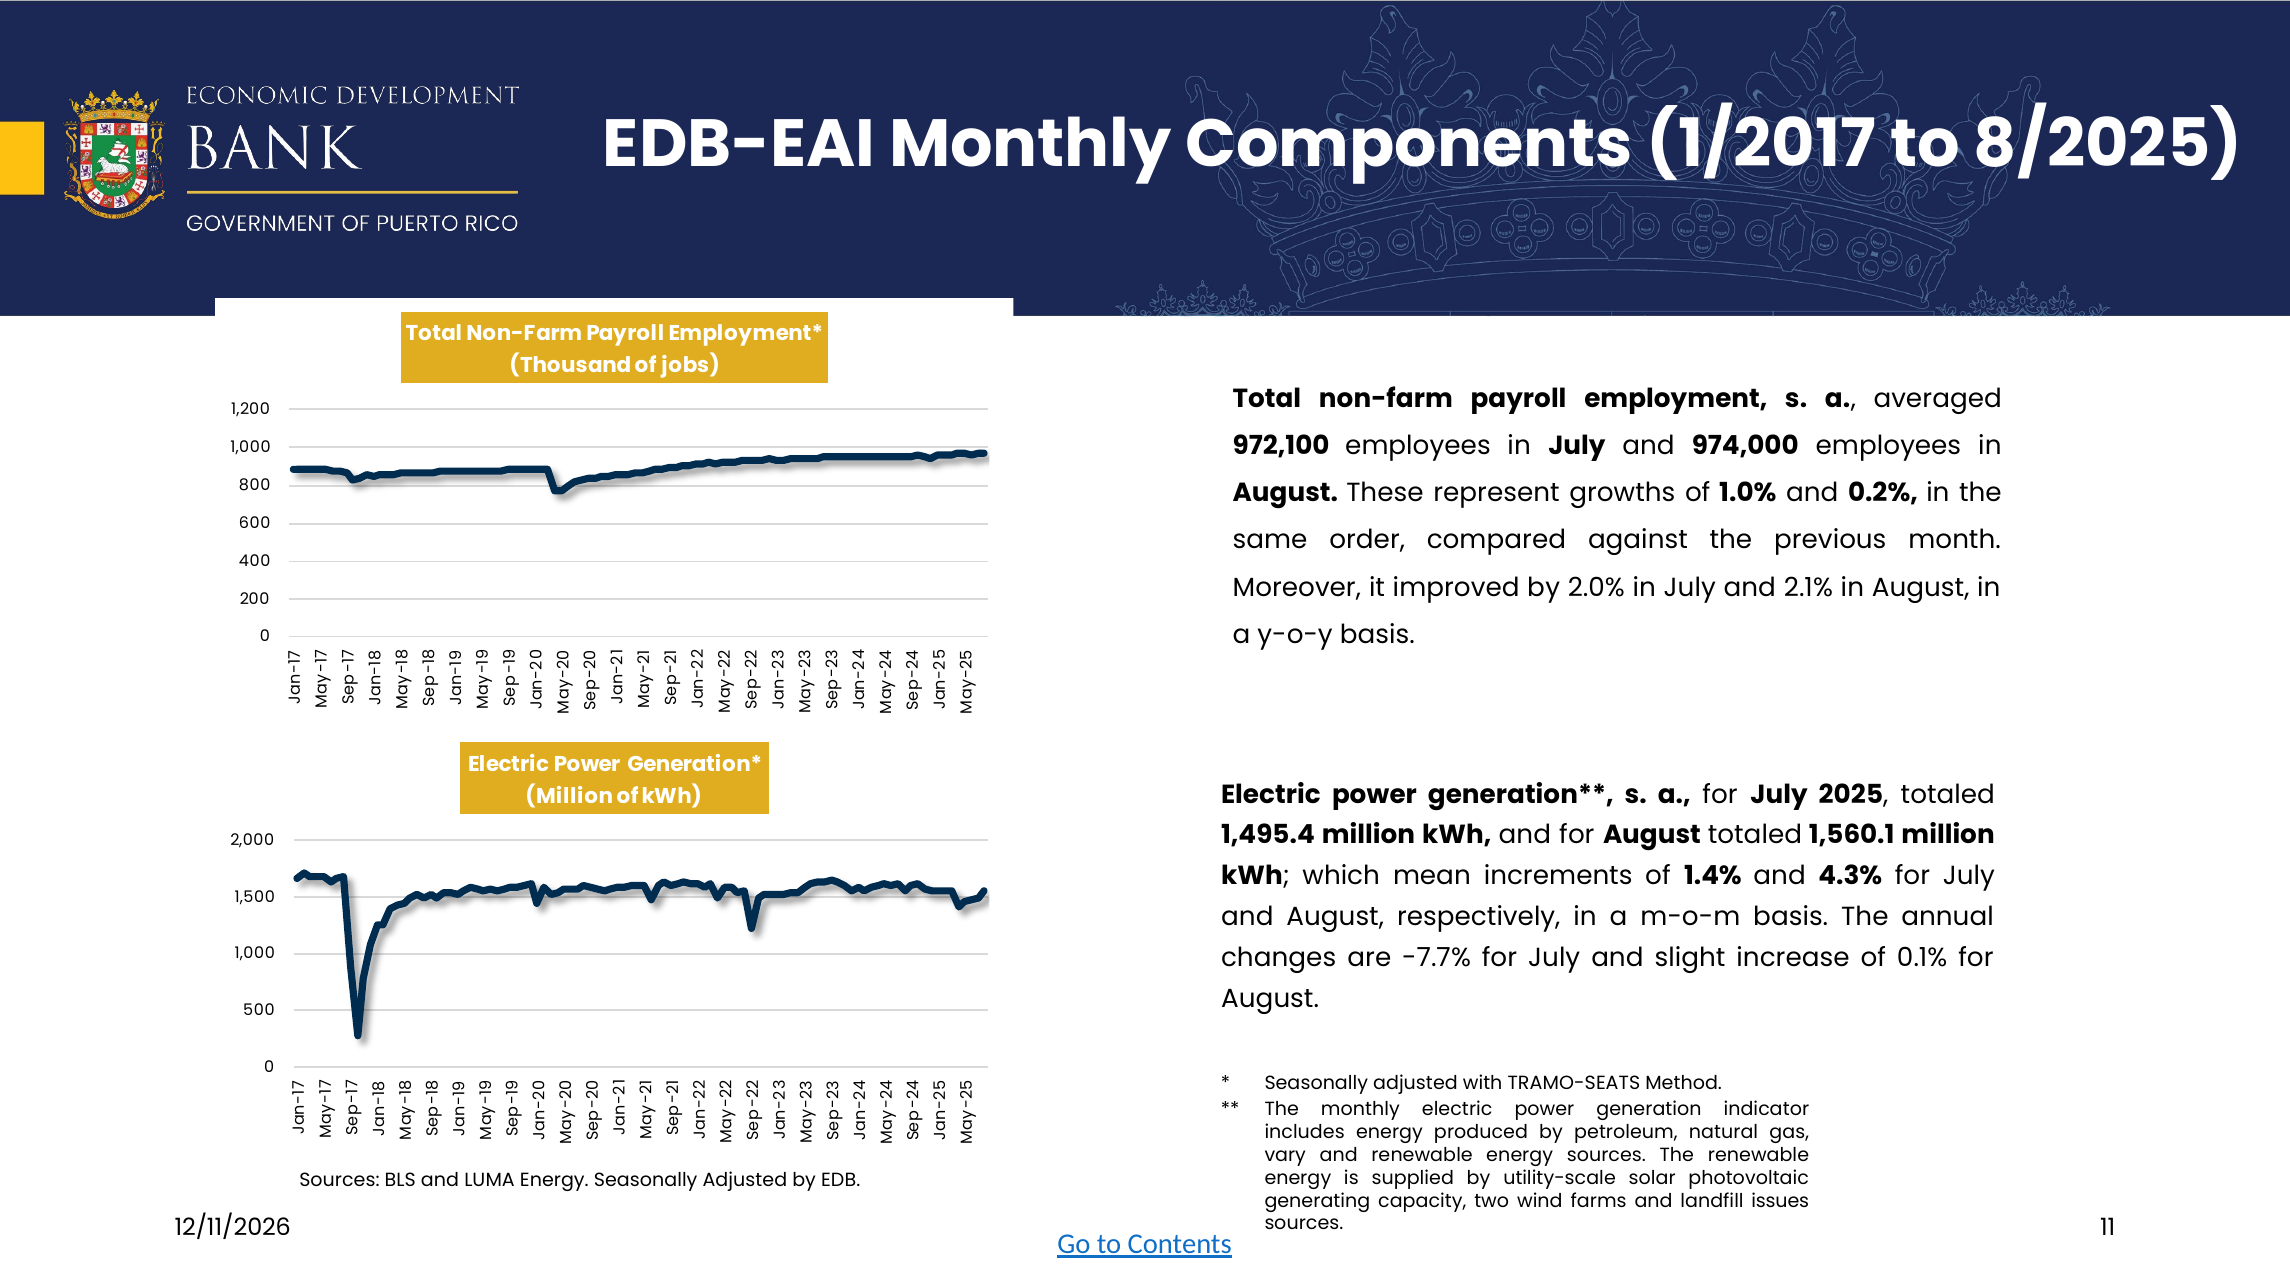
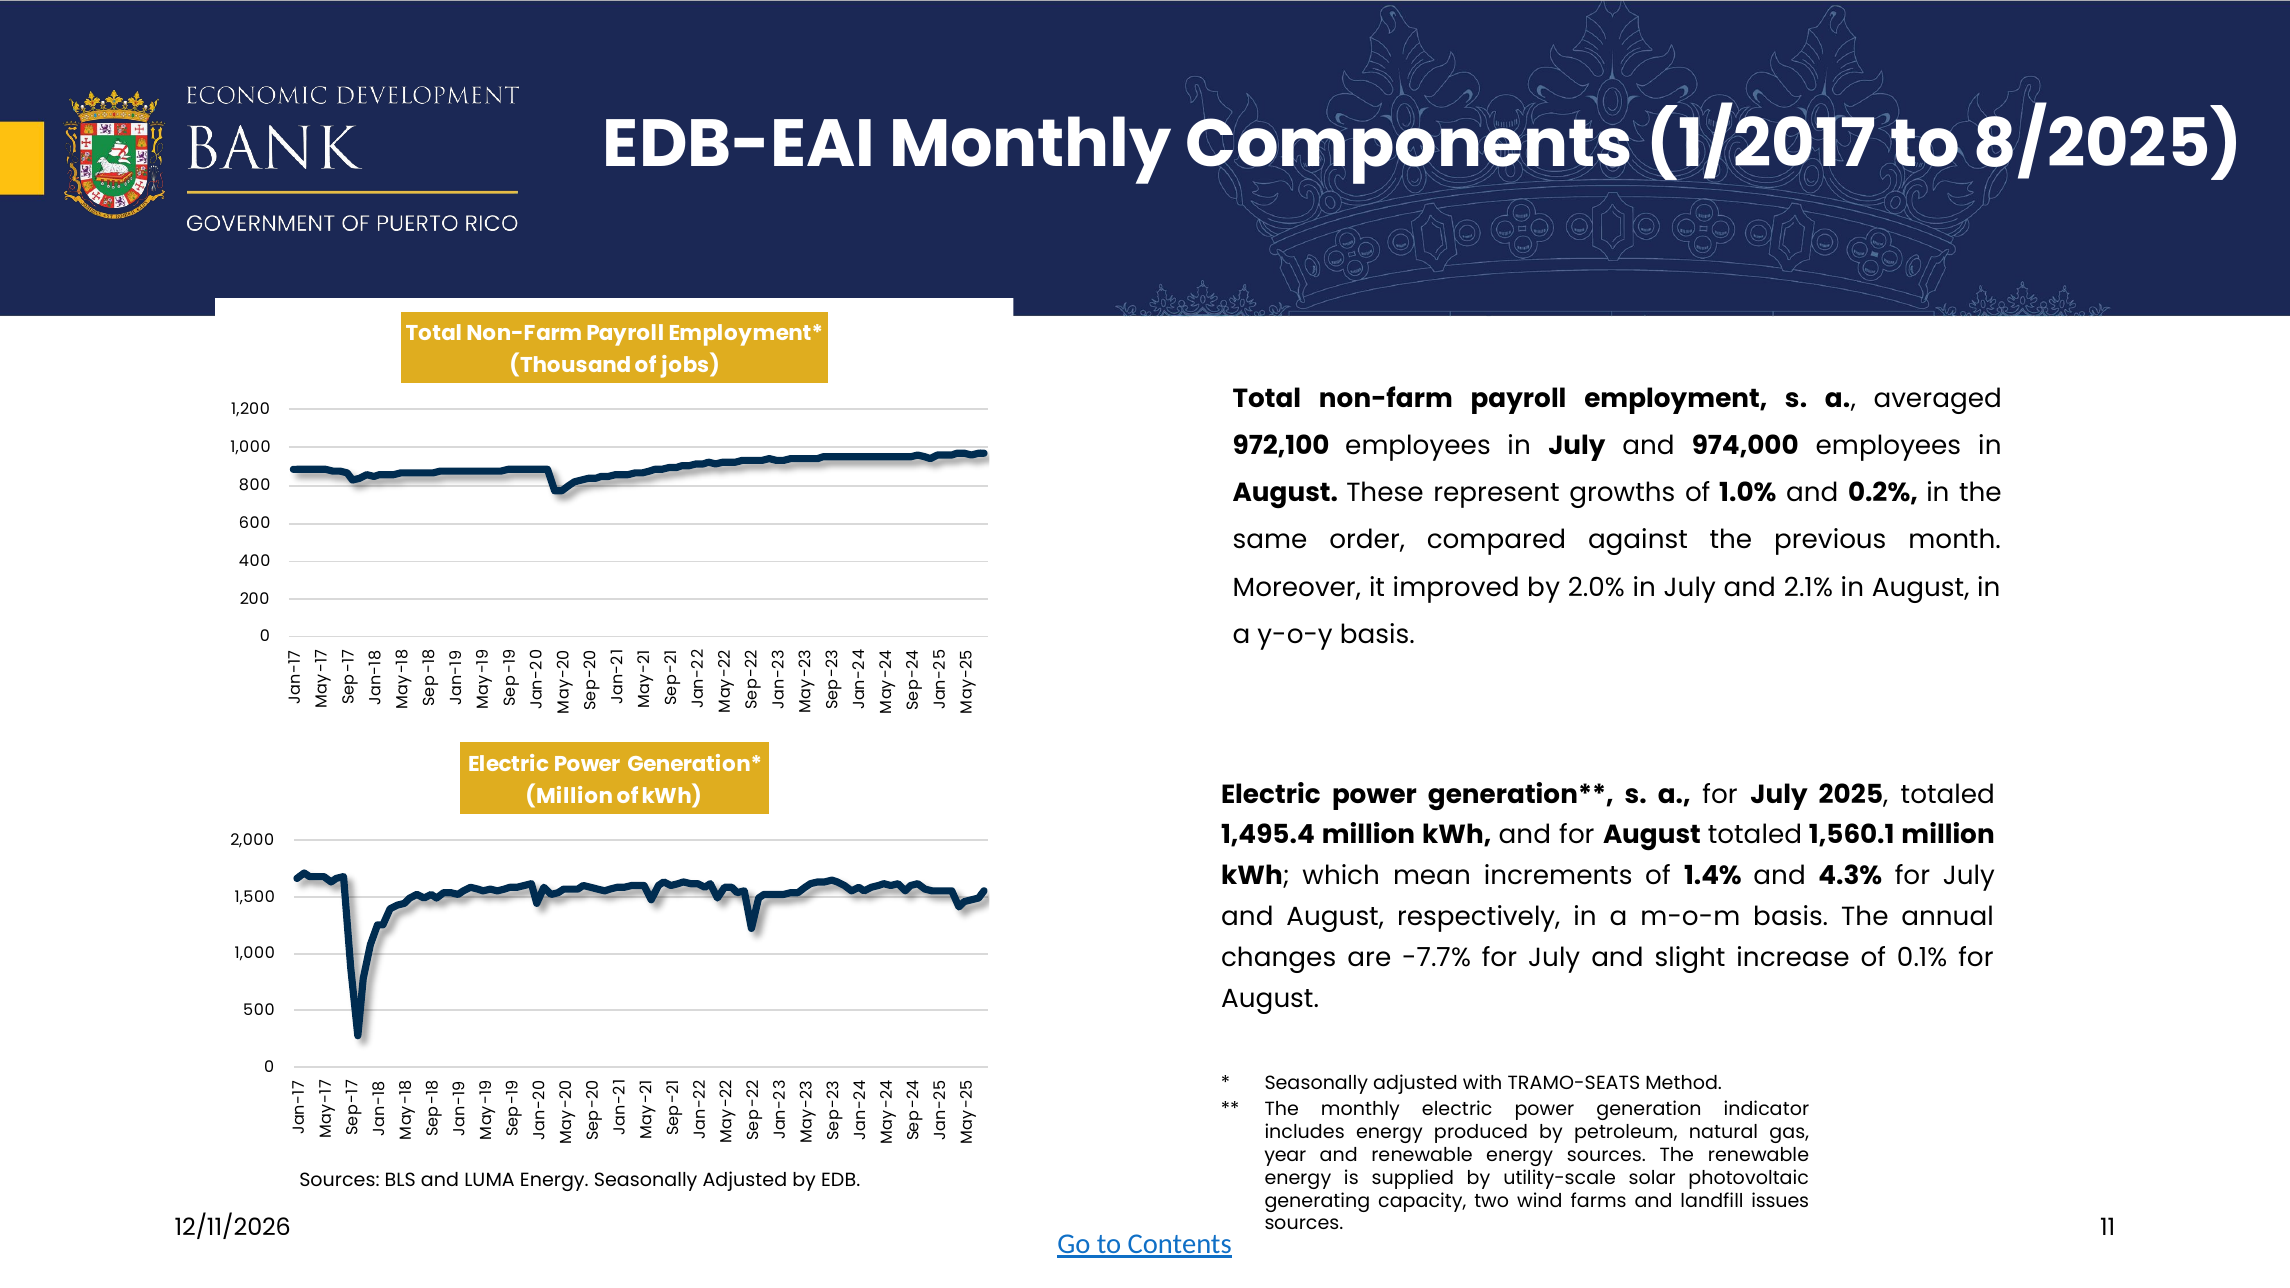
vary: vary -> year
